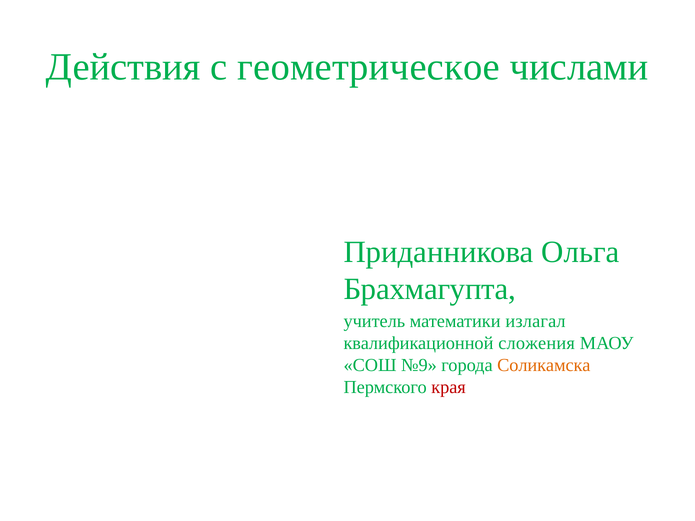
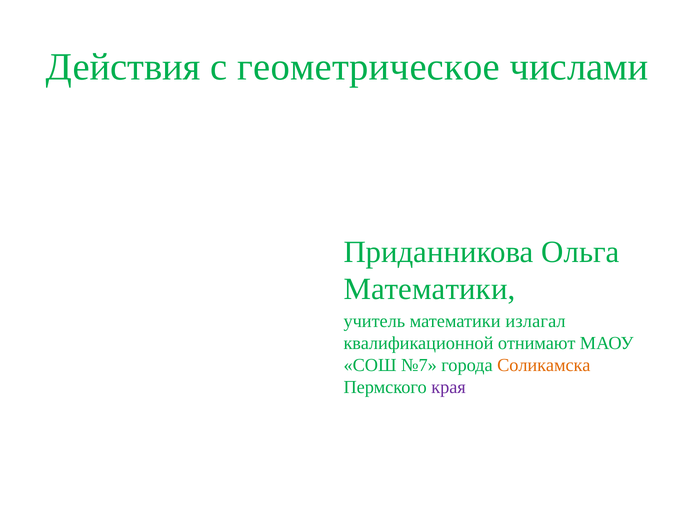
Брахмагупта at (430, 289): Брахмагупта -> Математики
сложения: сложения -> отнимают
№9: №9 -> №7
края colour: red -> purple
